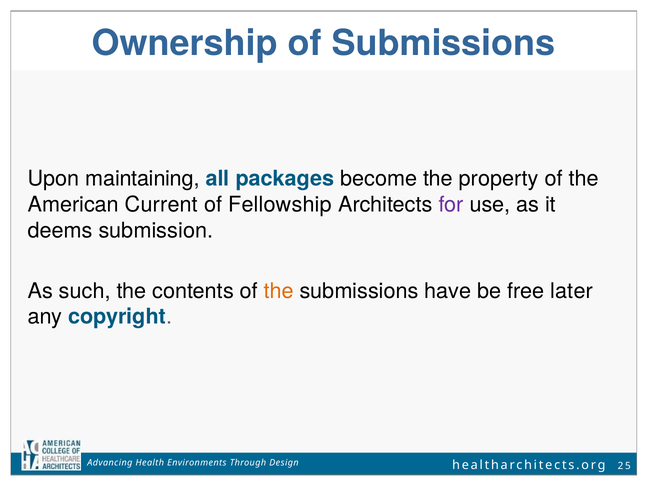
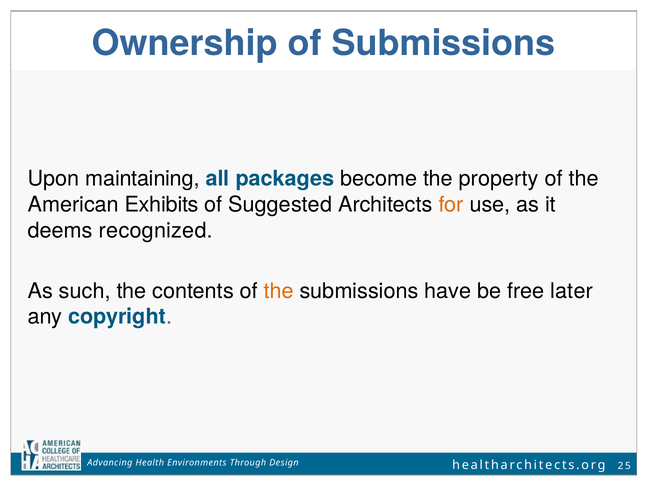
Current: Current -> Exhibits
Fellowship: Fellowship -> Suggested
for colour: purple -> orange
submission: submission -> recognized
